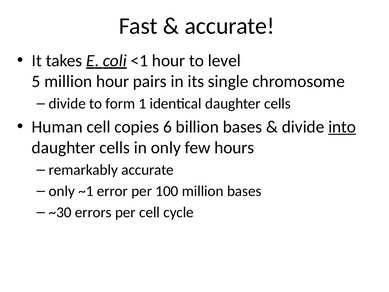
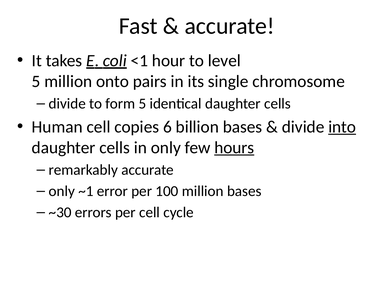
million hour: hour -> onto
form 1: 1 -> 5
hours underline: none -> present
